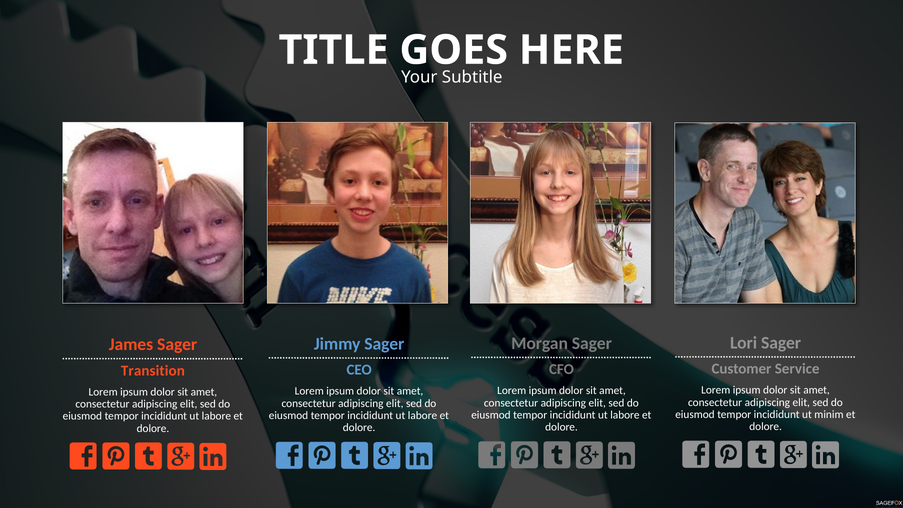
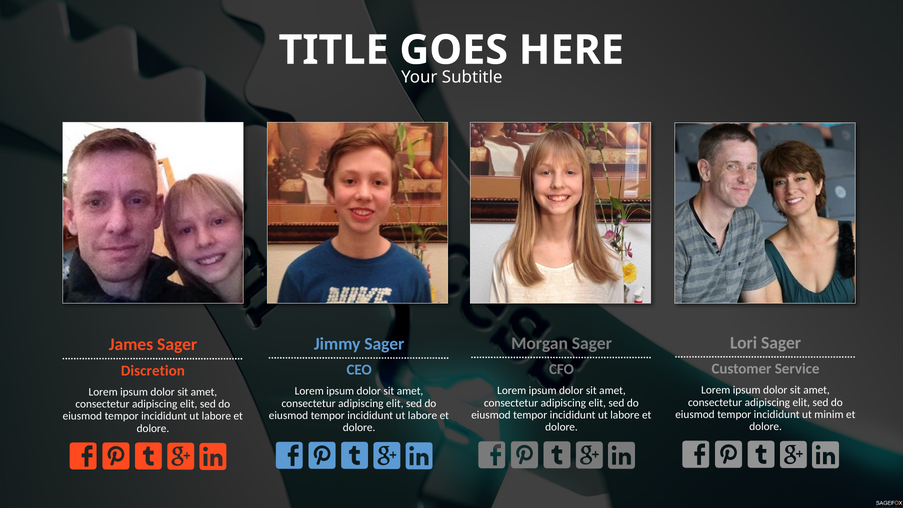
Transition: Transition -> Discretion
